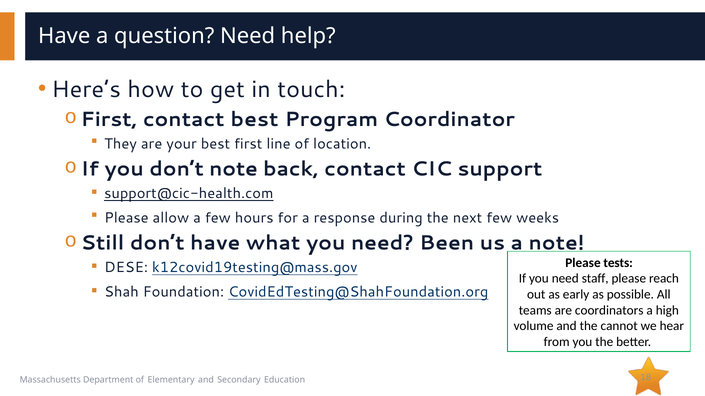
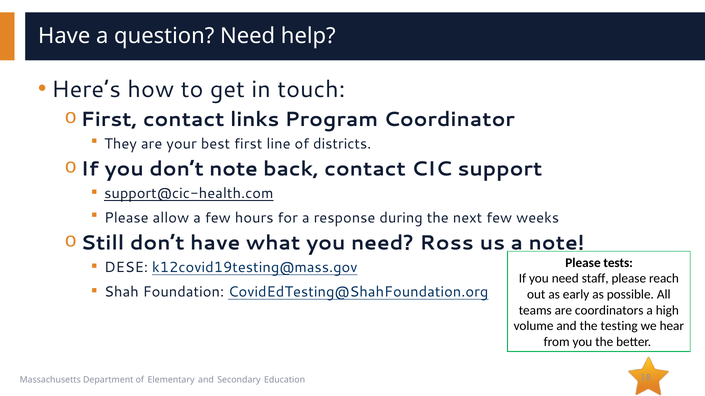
contact best: best -> links
location: location -> districts
Been: Been -> Ross
cannot: cannot -> testing
